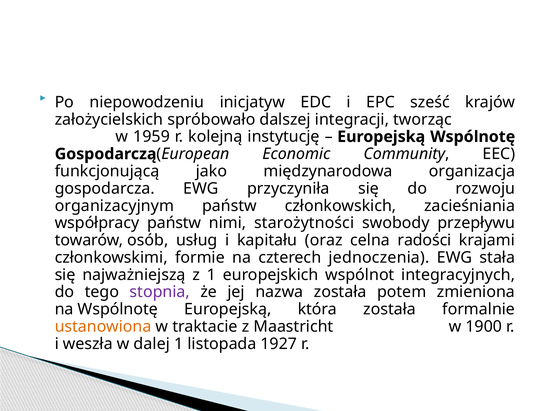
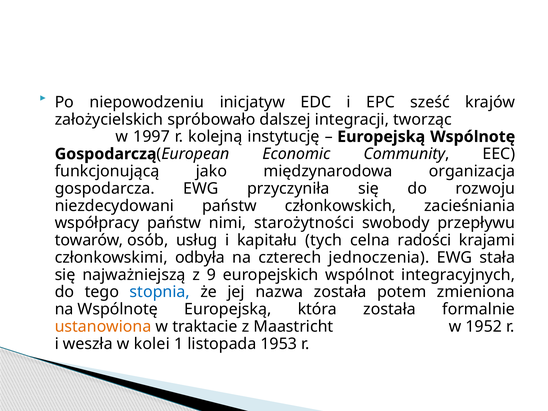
1959: 1959 -> 1997
organizacyjnym: organizacyjnym -> niezdecydowani
oraz: oraz -> tych
formie: formie -> odbyła
z 1: 1 -> 9
stopnia colour: purple -> blue
1900: 1900 -> 1952
dalej: dalej -> kolei
1927: 1927 -> 1953
